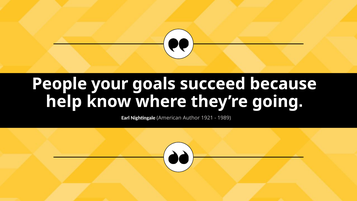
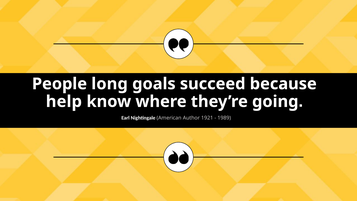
your: your -> long
